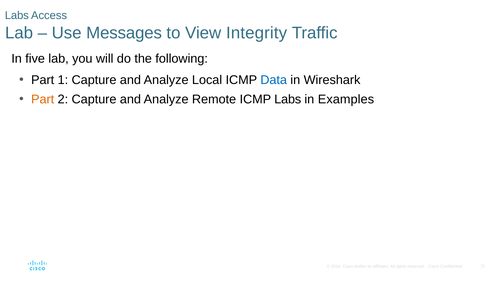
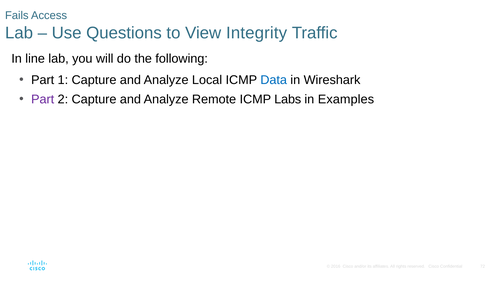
Labs at (17, 16): Labs -> Fails
Messages: Messages -> Questions
five: five -> line
Part at (43, 99) colour: orange -> purple
